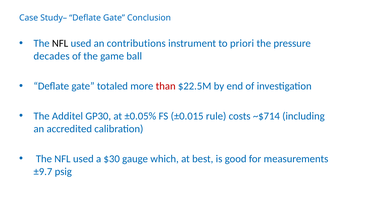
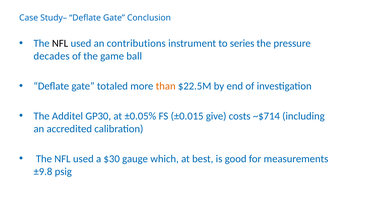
priori: priori -> series
than colour: red -> orange
rule: rule -> give
±9.7: ±9.7 -> ±9.8
